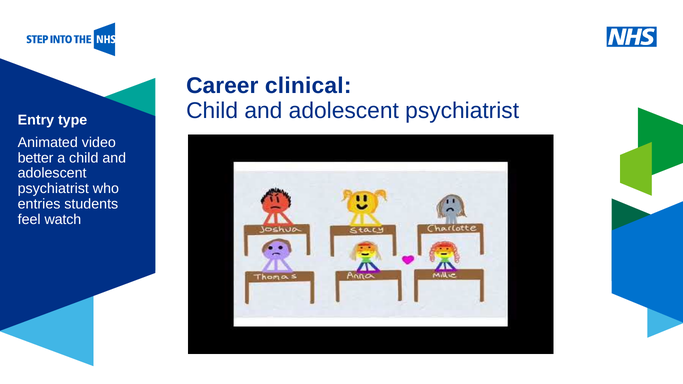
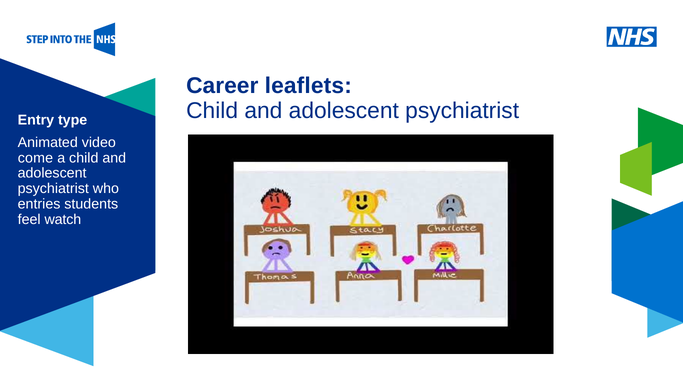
clinical: clinical -> leaflets
better: better -> come
